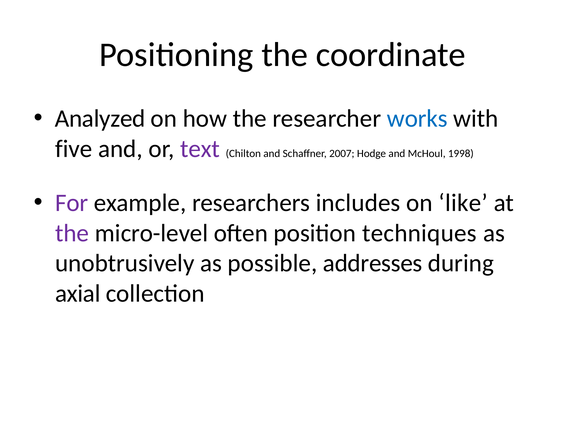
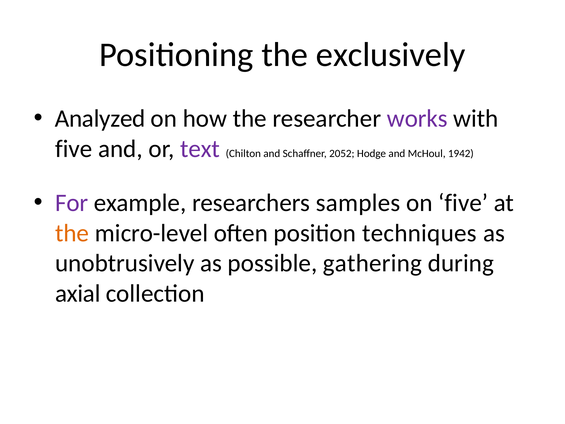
coordinate: coordinate -> exclusively
works colour: blue -> purple
2007: 2007 -> 2052
1998: 1998 -> 1942
includes: includes -> samples
on like: like -> five
the at (72, 233) colour: purple -> orange
addresses: addresses -> gathering
